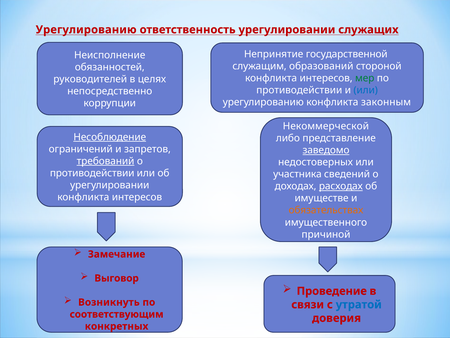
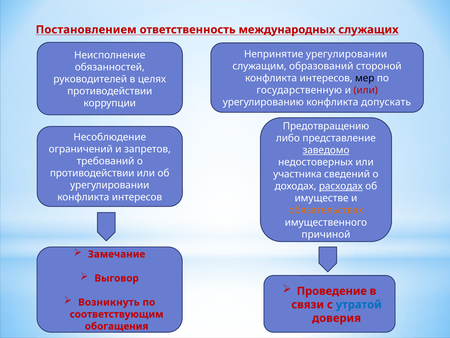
Урегулированию at (86, 30): Урегулированию -> Постановлением
ответственность урегулировании: урегулировании -> международных
Непринятие государственной: государственной -> урегулировании
мер colour: green -> black
противодействии at (299, 90): противодействии -> государственную
или at (366, 90) colour: blue -> red
непосредственно at (110, 91): непосредственно -> противодействии
законным: законным -> допускать
Некоммерческой: Некоммерческой -> Предотвращению
Несоблюдение underline: present -> none
требований underline: present -> none
конкретных: конкретных -> обогащения
